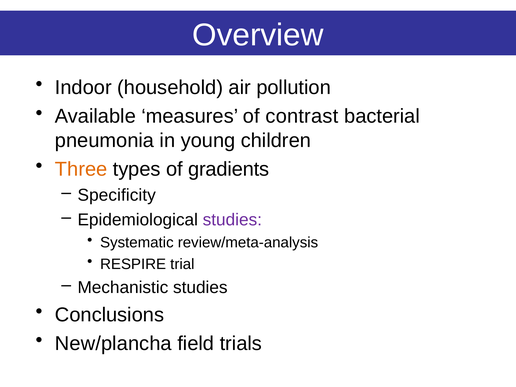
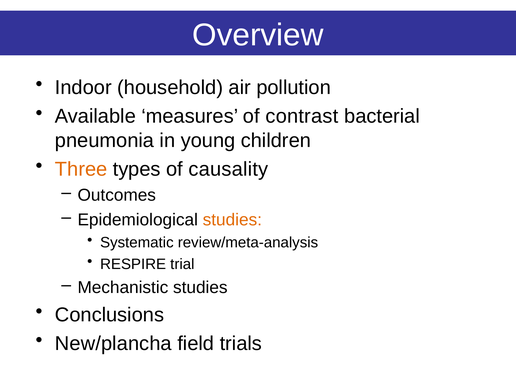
gradients: gradients -> causality
Specificity: Specificity -> Outcomes
studies at (232, 220) colour: purple -> orange
